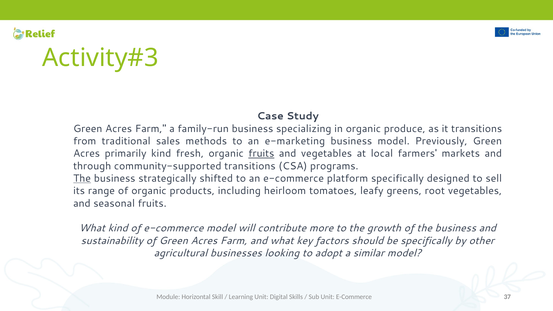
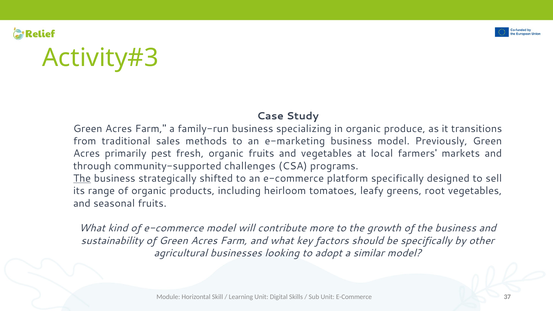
primarily kind: kind -> pest
fruits at (261, 154) underline: present -> none
community-supported transitions: transitions -> challenges
